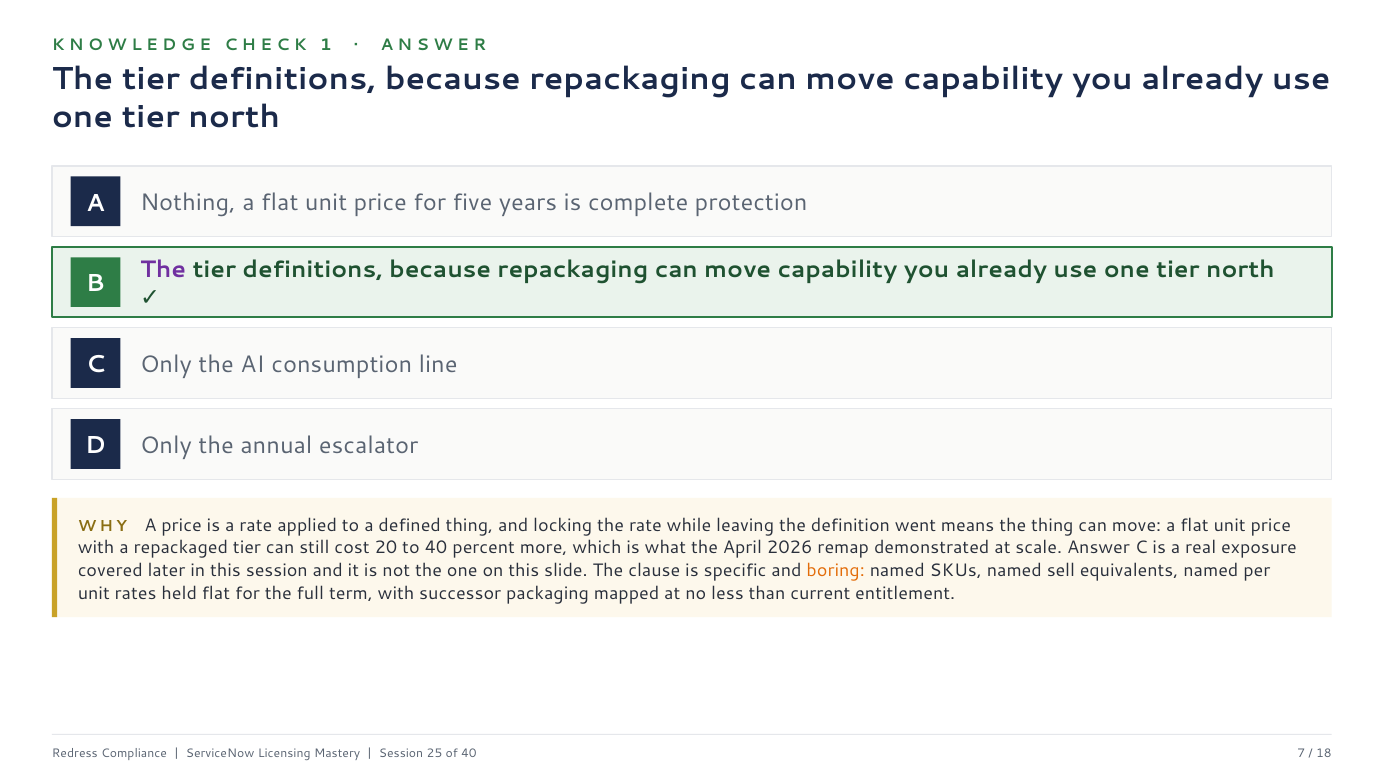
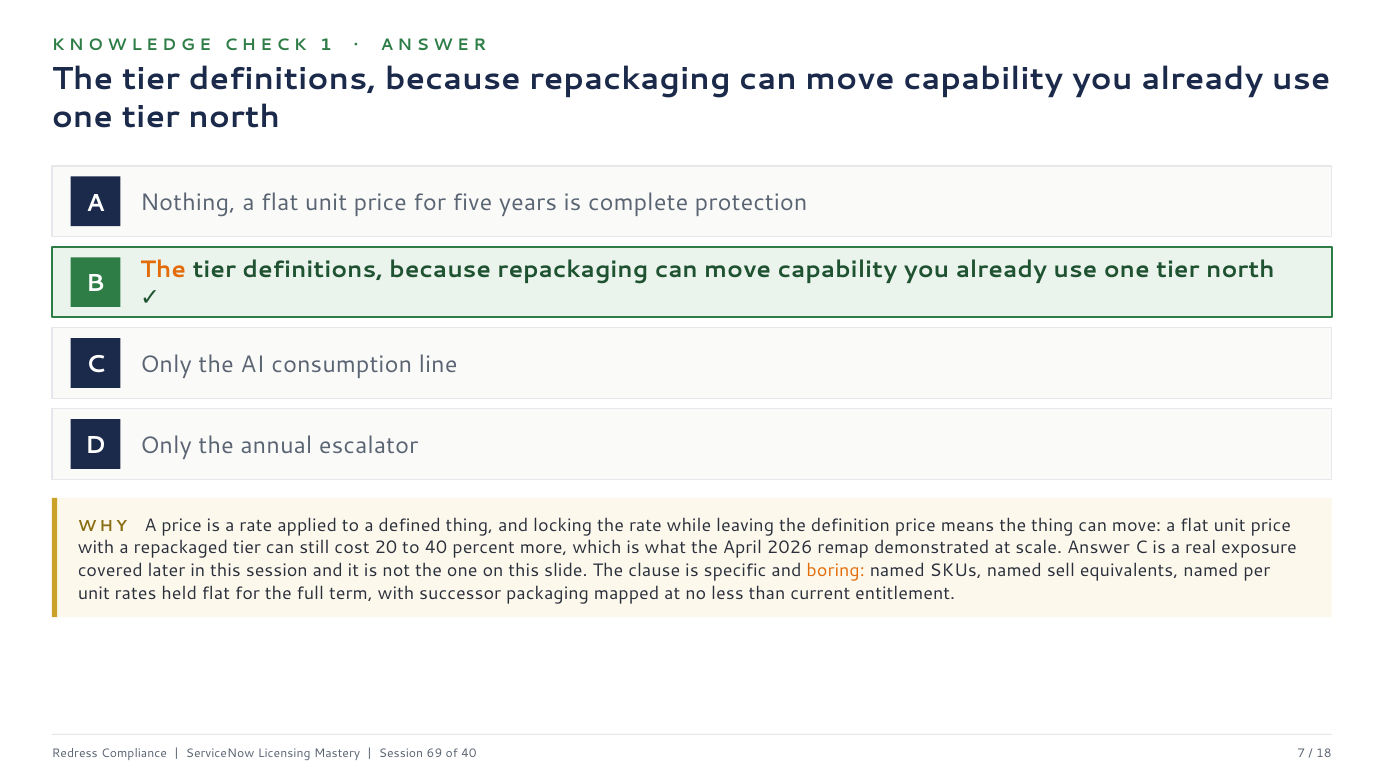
The at (163, 270) colour: purple -> orange
definition went: went -> price
25: 25 -> 69
